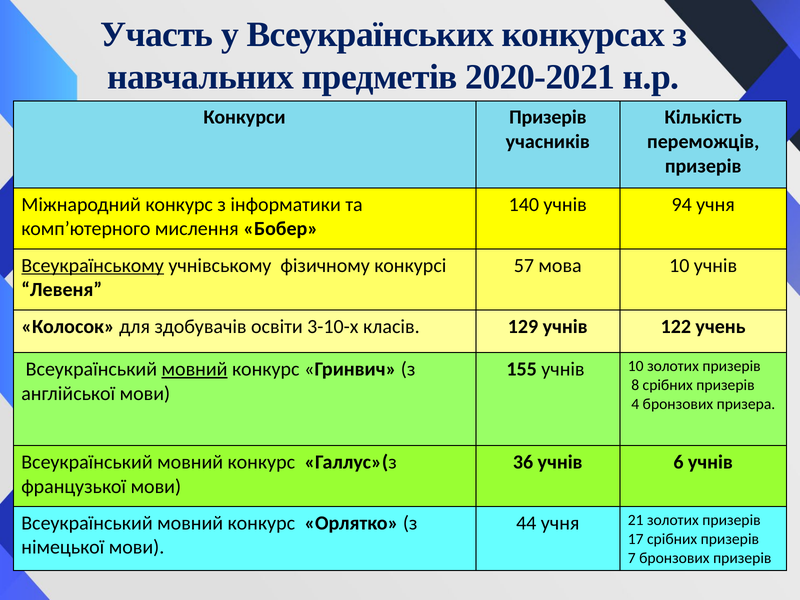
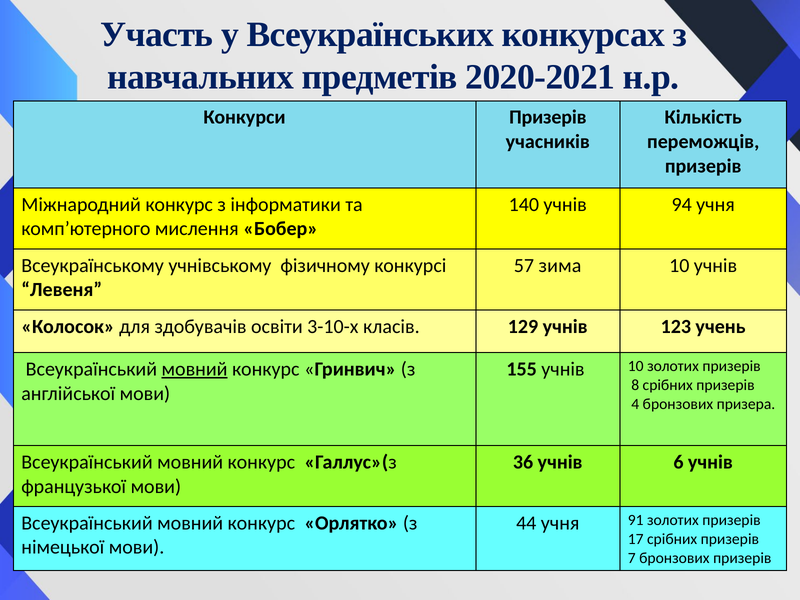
Всеукраїнському underline: present -> none
мова: мова -> зима
122: 122 -> 123
21: 21 -> 91
